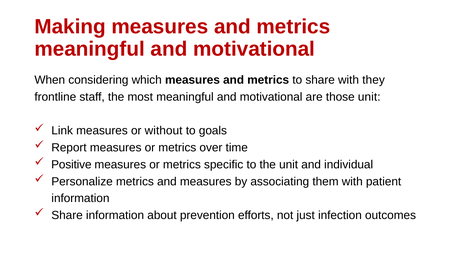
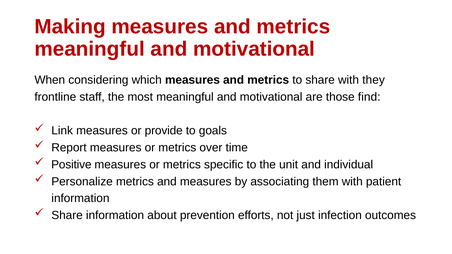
those unit: unit -> find
without: without -> provide
